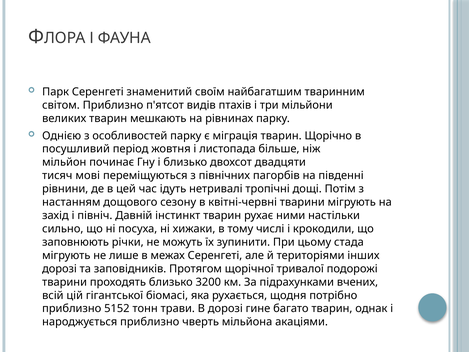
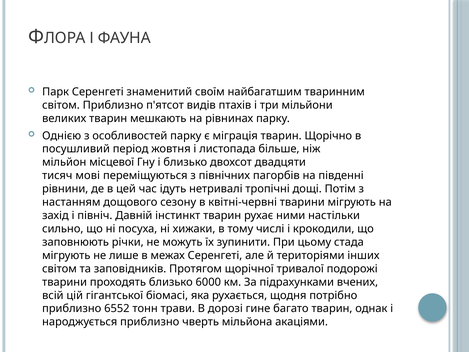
починає: починає -> місцевої
дорозі at (59, 269): дорозі -> світом
3200: 3200 -> 6000
5152: 5152 -> 6552
